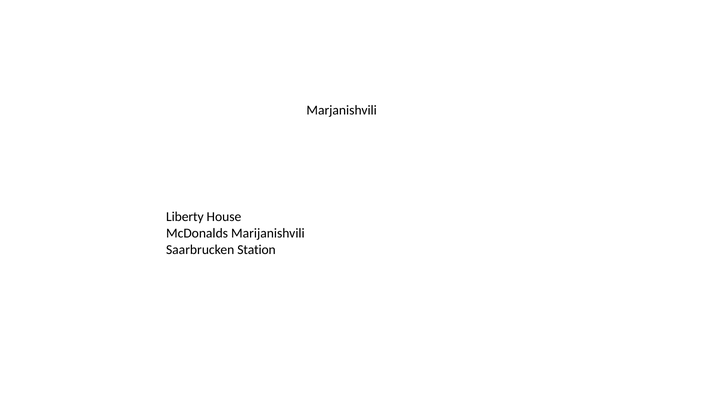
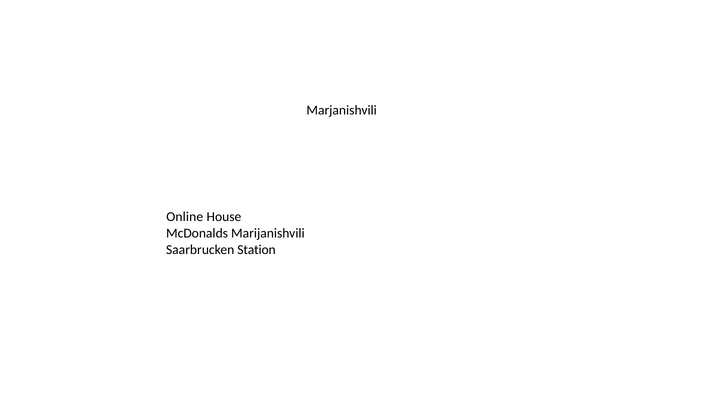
Liberty: Liberty -> Online
